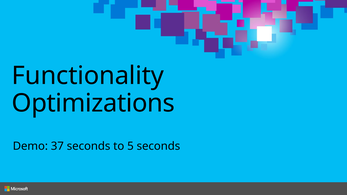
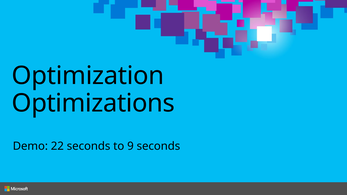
Functionality: Functionality -> Optimization
37: 37 -> 22
5: 5 -> 9
